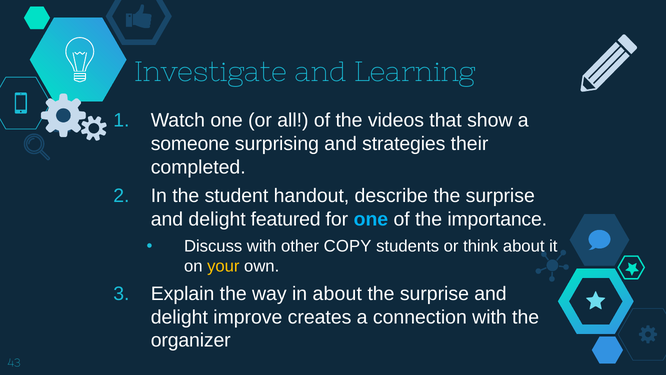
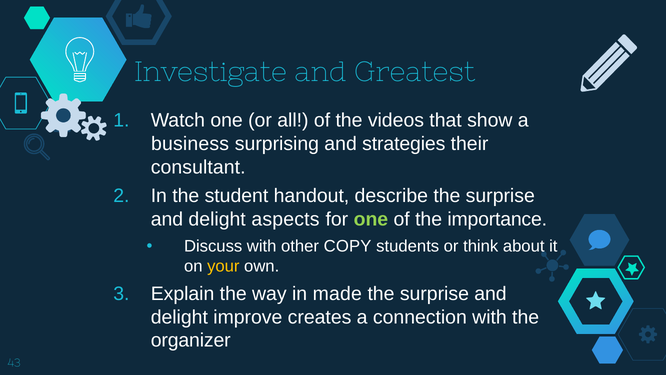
Learning: Learning -> Greatest
someone: someone -> business
completed: completed -> consultant
featured: featured -> aspects
one at (371, 219) colour: light blue -> light green
in about: about -> made
